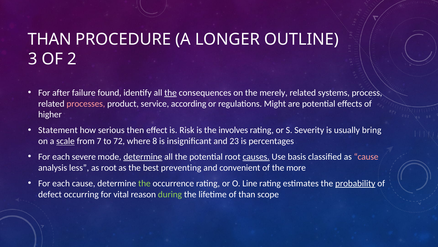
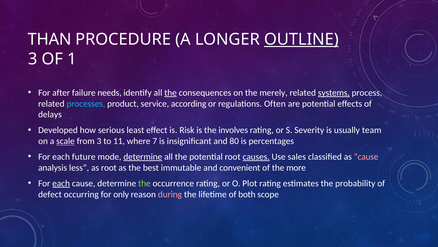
OUTLINE underline: none -> present
2: 2 -> 1
found: found -> needs
systems underline: none -> present
processes colour: pink -> light blue
Might: Might -> Often
higher: higher -> delays
Statement: Statement -> Developed
then: then -> least
bring: bring -> team
from 7: 7 -> 3
72: 72 -> 11
8: 8 -> 7
23: 23 -> 80
severe: severe -> future
basis: basis -> sales
preventing: preventing -> immutable
each at (61, 183) underline: none -> present
Line: Line -> Plot
probability underline: present -> none
vital: vital -> only
during colour: light green -> pink
of than: than -> both
